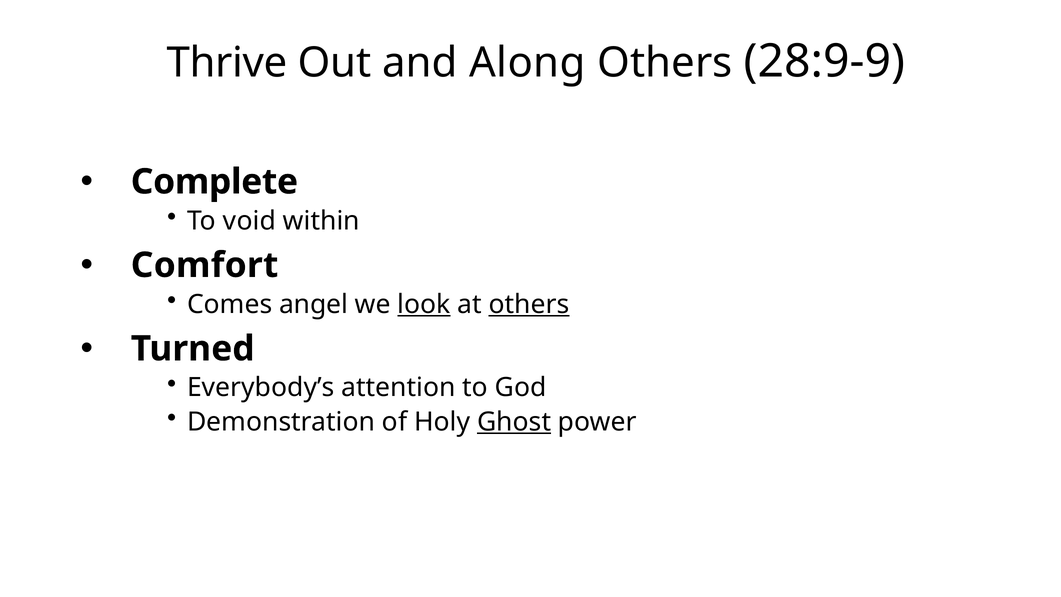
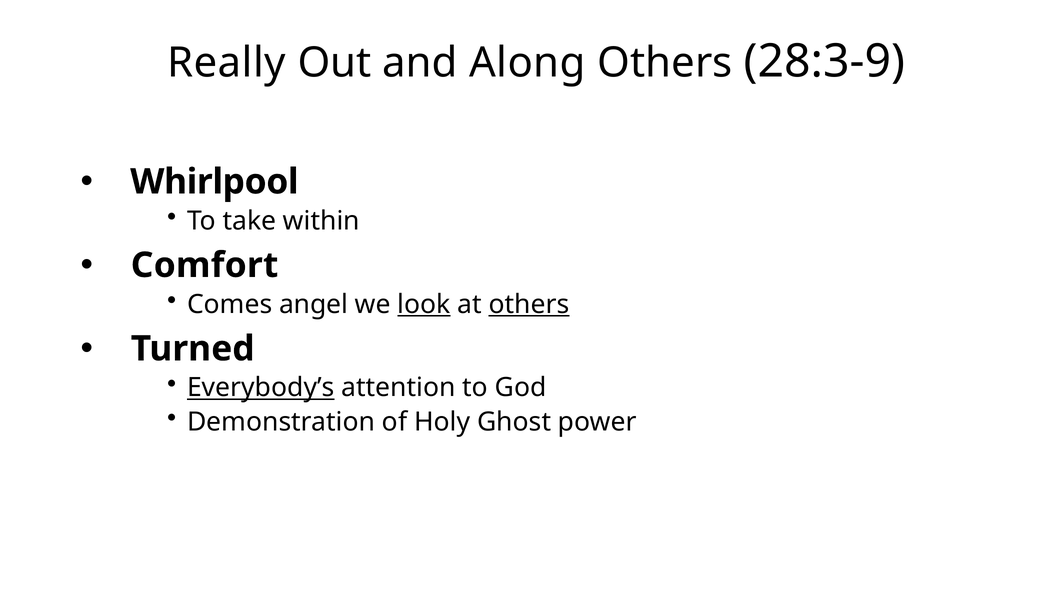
Thrive: Thrive -> Really
28:9-9: 28:9-9 -> 28:3-9
Complete: Complete -> Whirlpool
void: void -> take
Everybody’s underline: none -> present
Ghost underline: present -> none
